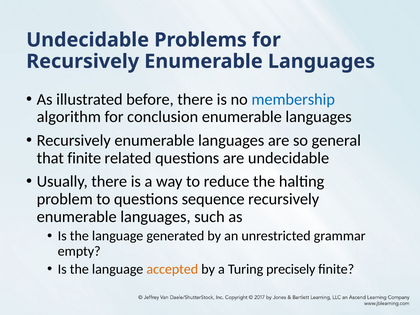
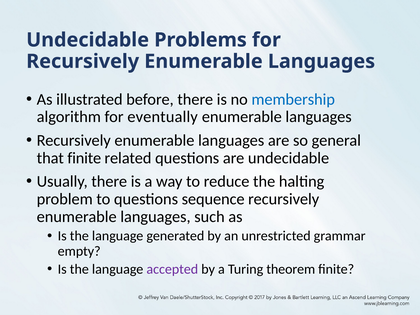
conclusion: conclusion -> eventually
accepted colour: orange -> purple
precisely: precisely -> theorem
